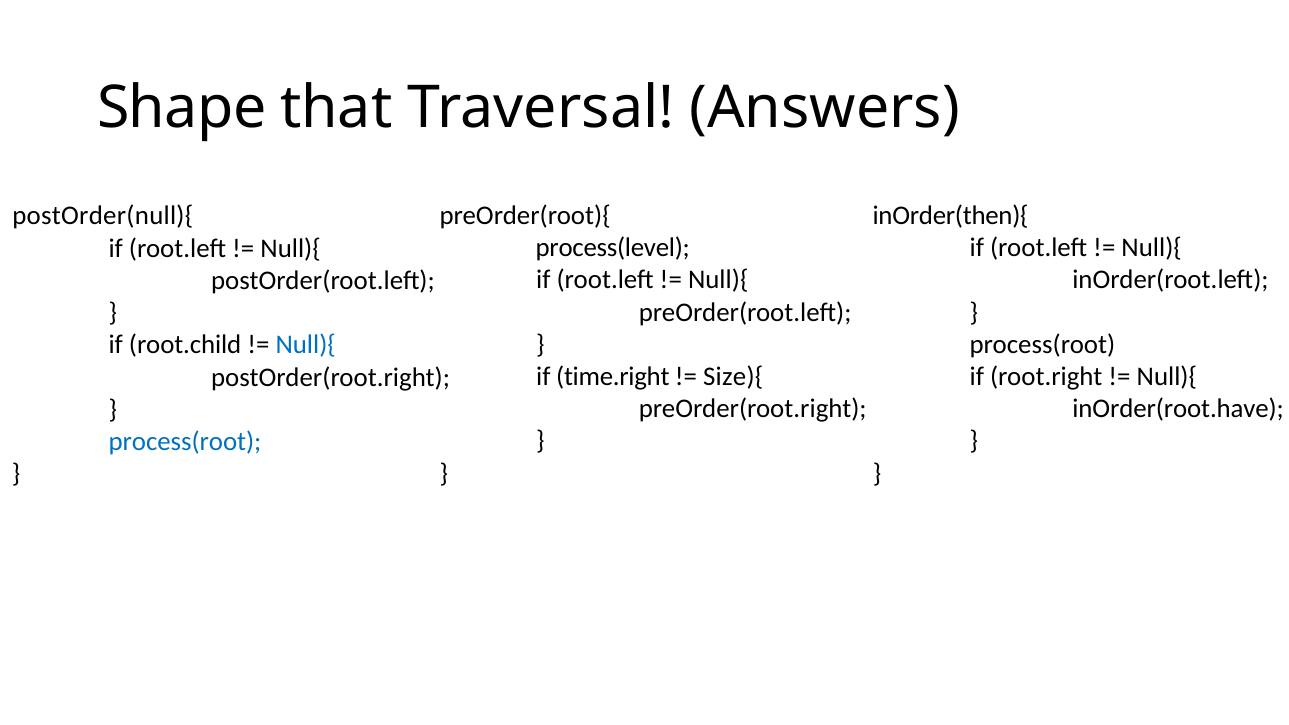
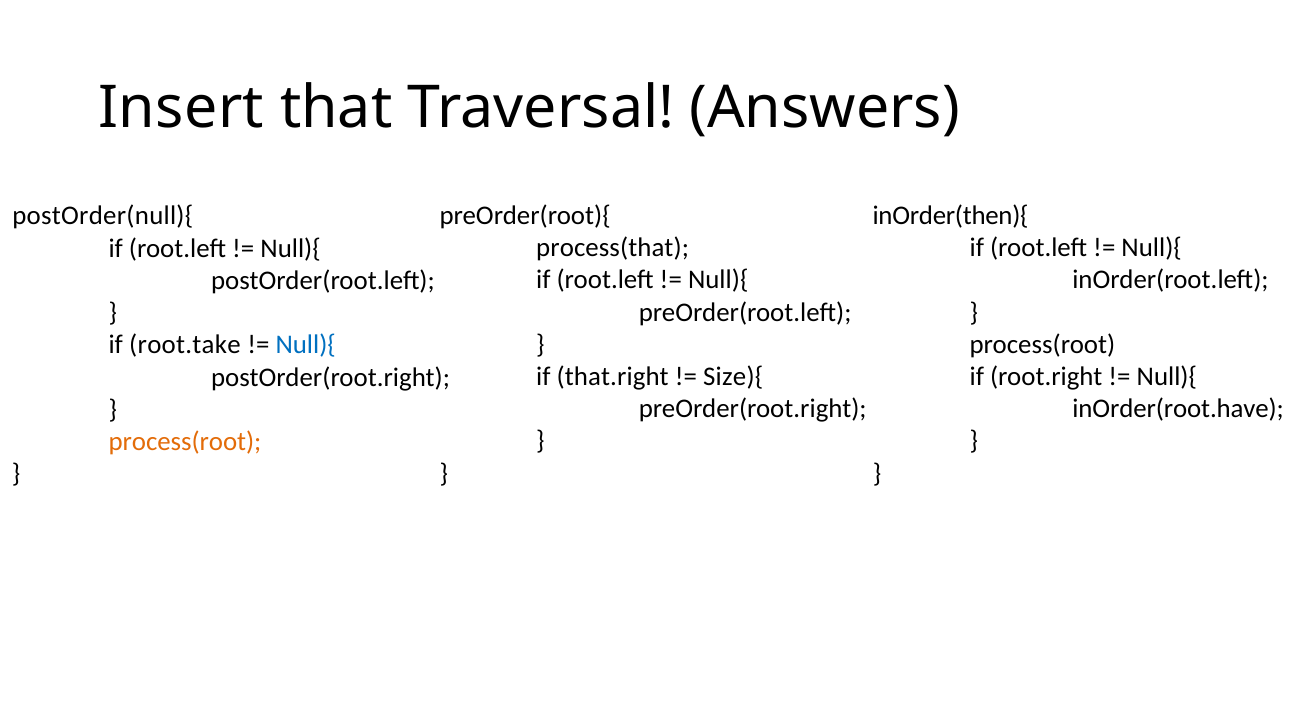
Shape: Shape -> Insert
process(level: process(level -> process(that
root.child: root.child -> root.take
time.right: time.right -> that.right
process(root at (185, 442) colour: blue -> orange
